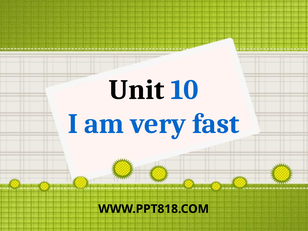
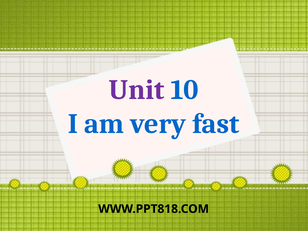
Unit colour: black -> purple
